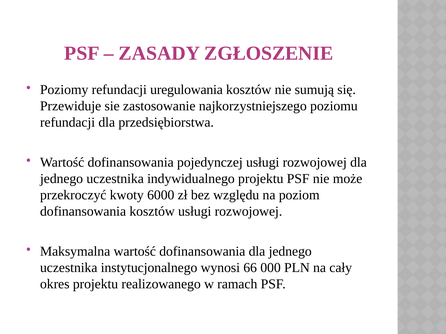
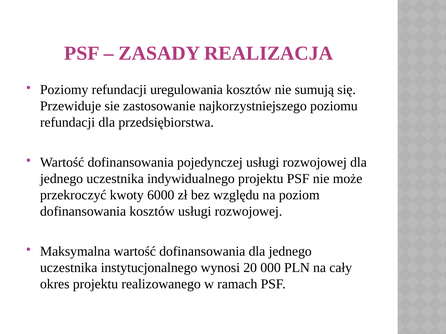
ZGŁOSZENIE: ZGŁOSZENIE -> REALIZACJA
66: 66 -> 20
